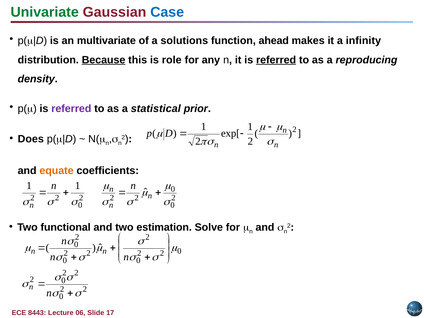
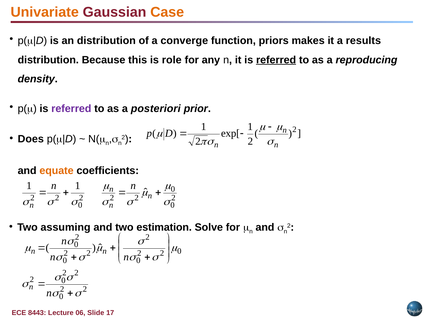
Univariate colour: green -> orange
Case colour: blue -> orange
an multivariate: multivariate -> distribution
solutions: solutions -> converge
ahead: ahead -> priors
infinity: infinity -> results
Because underline: present -> none
statistical: statistical -> posteriori
functional: functional -> assuming
